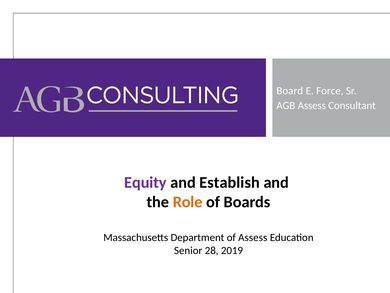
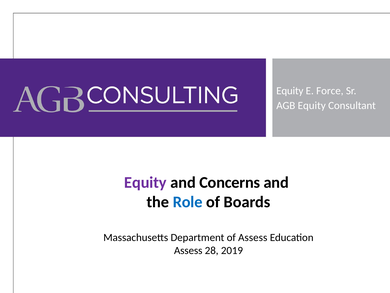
Board at (290, 91): Board -> Equity
AGB Assess: Assess -> Equity
Establish: Establish -> Concerns
Role colour: orange -> blue
Senior at (188, 250): Senior -> Assess
